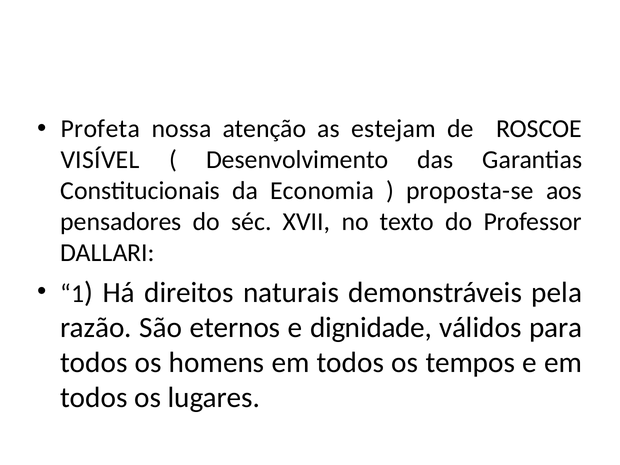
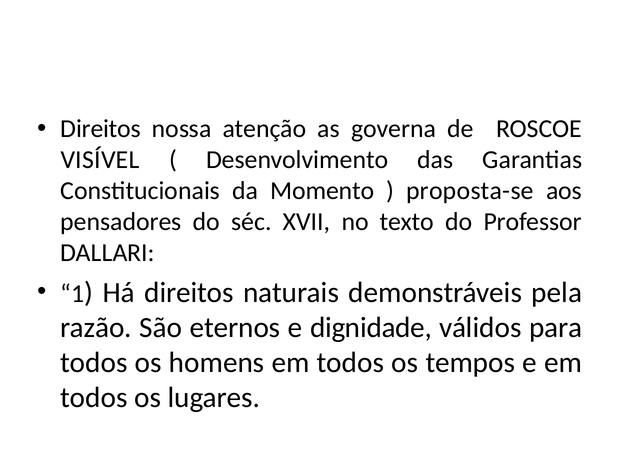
Profeta at (100, 129): Profeta -> Direitos
estejam: estejam -> governa
Economia: Economia -> Momento
